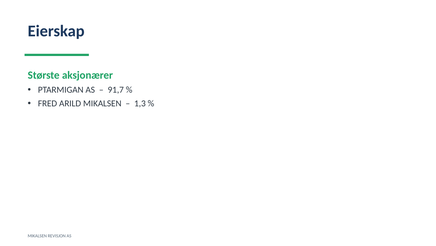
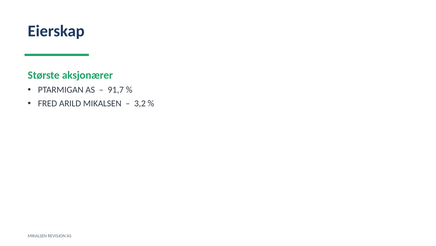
1,3: 1,3 -> 3,2
